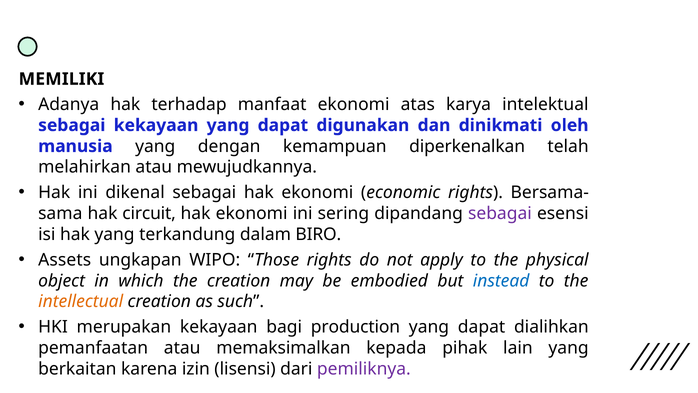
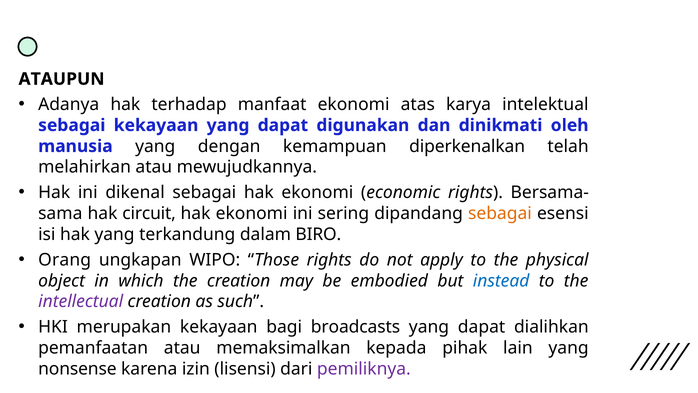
MEMILIKI: MEMILIKI -> ATAUPUN
sebagai at (500, 213) colour: purple -> orange
Assets: Assets -> Orang
intellectual colour: orange -> purple
production: production -> broadcasts
berkaitan: berkaitan -> nonsense
